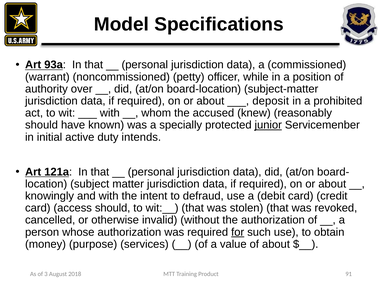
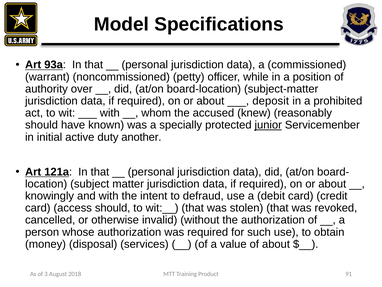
intends: intends -> another
for underline: present -> none
purpose: purpose -> disposal
